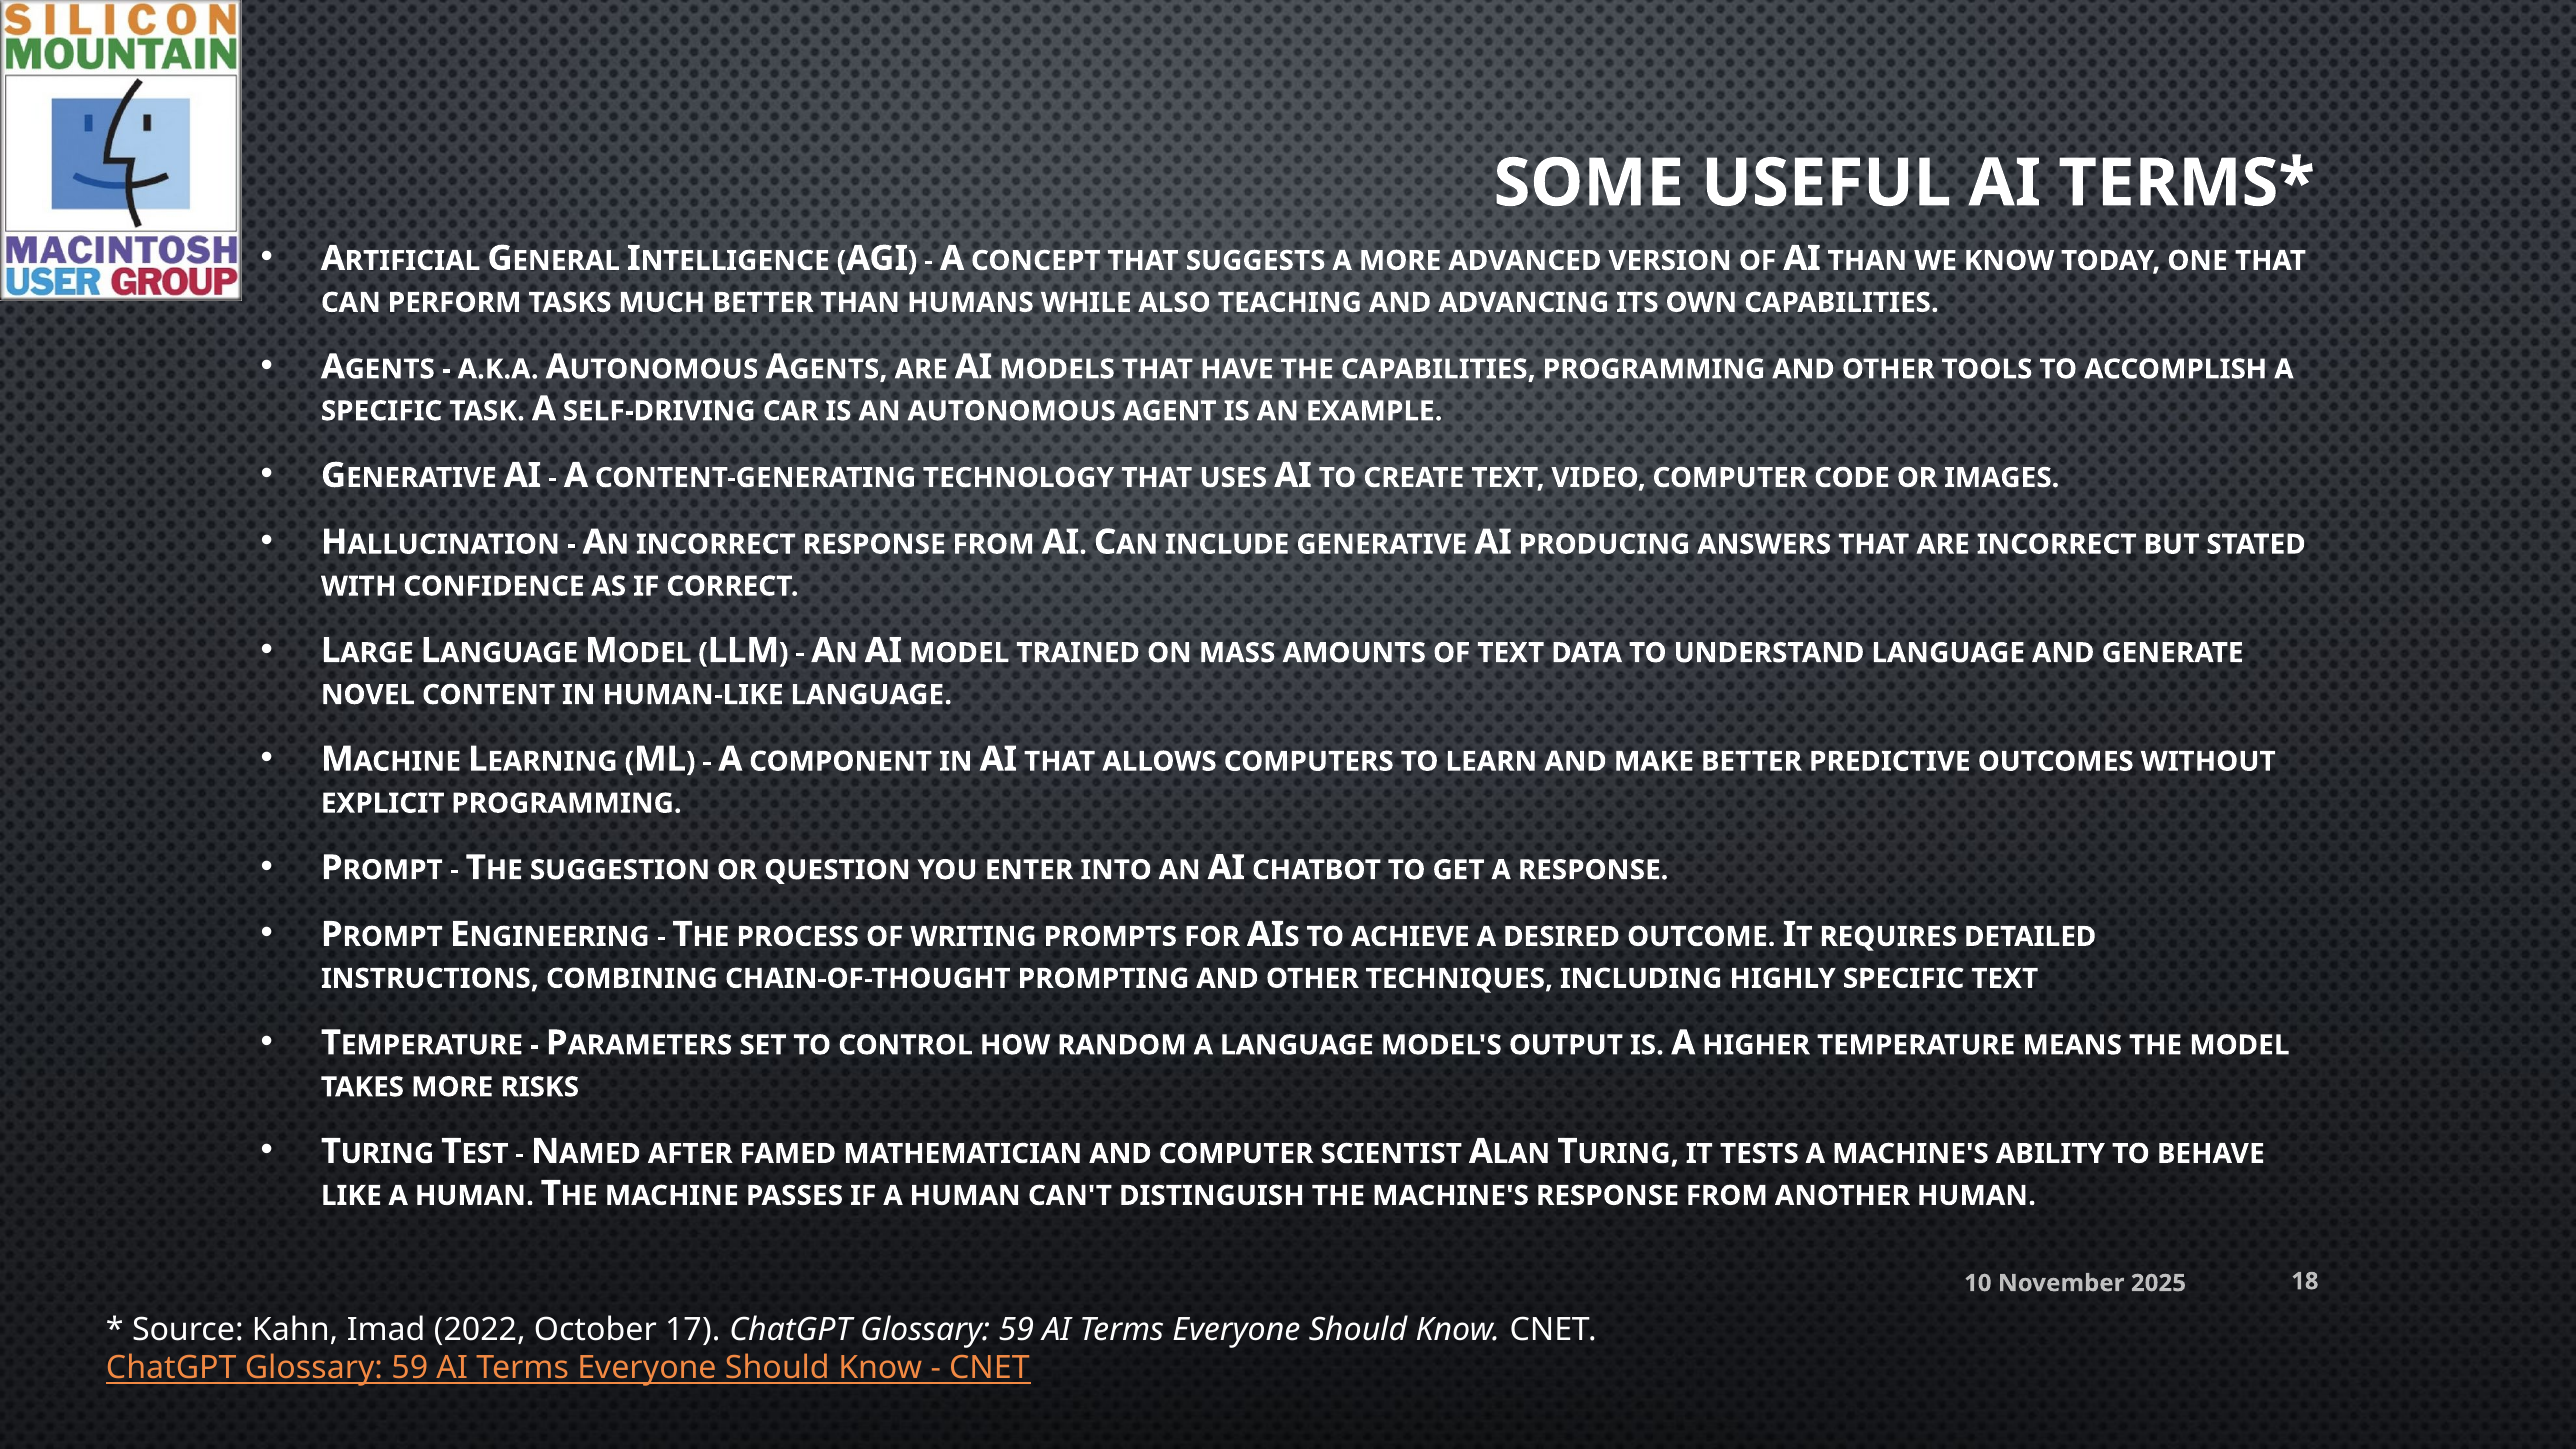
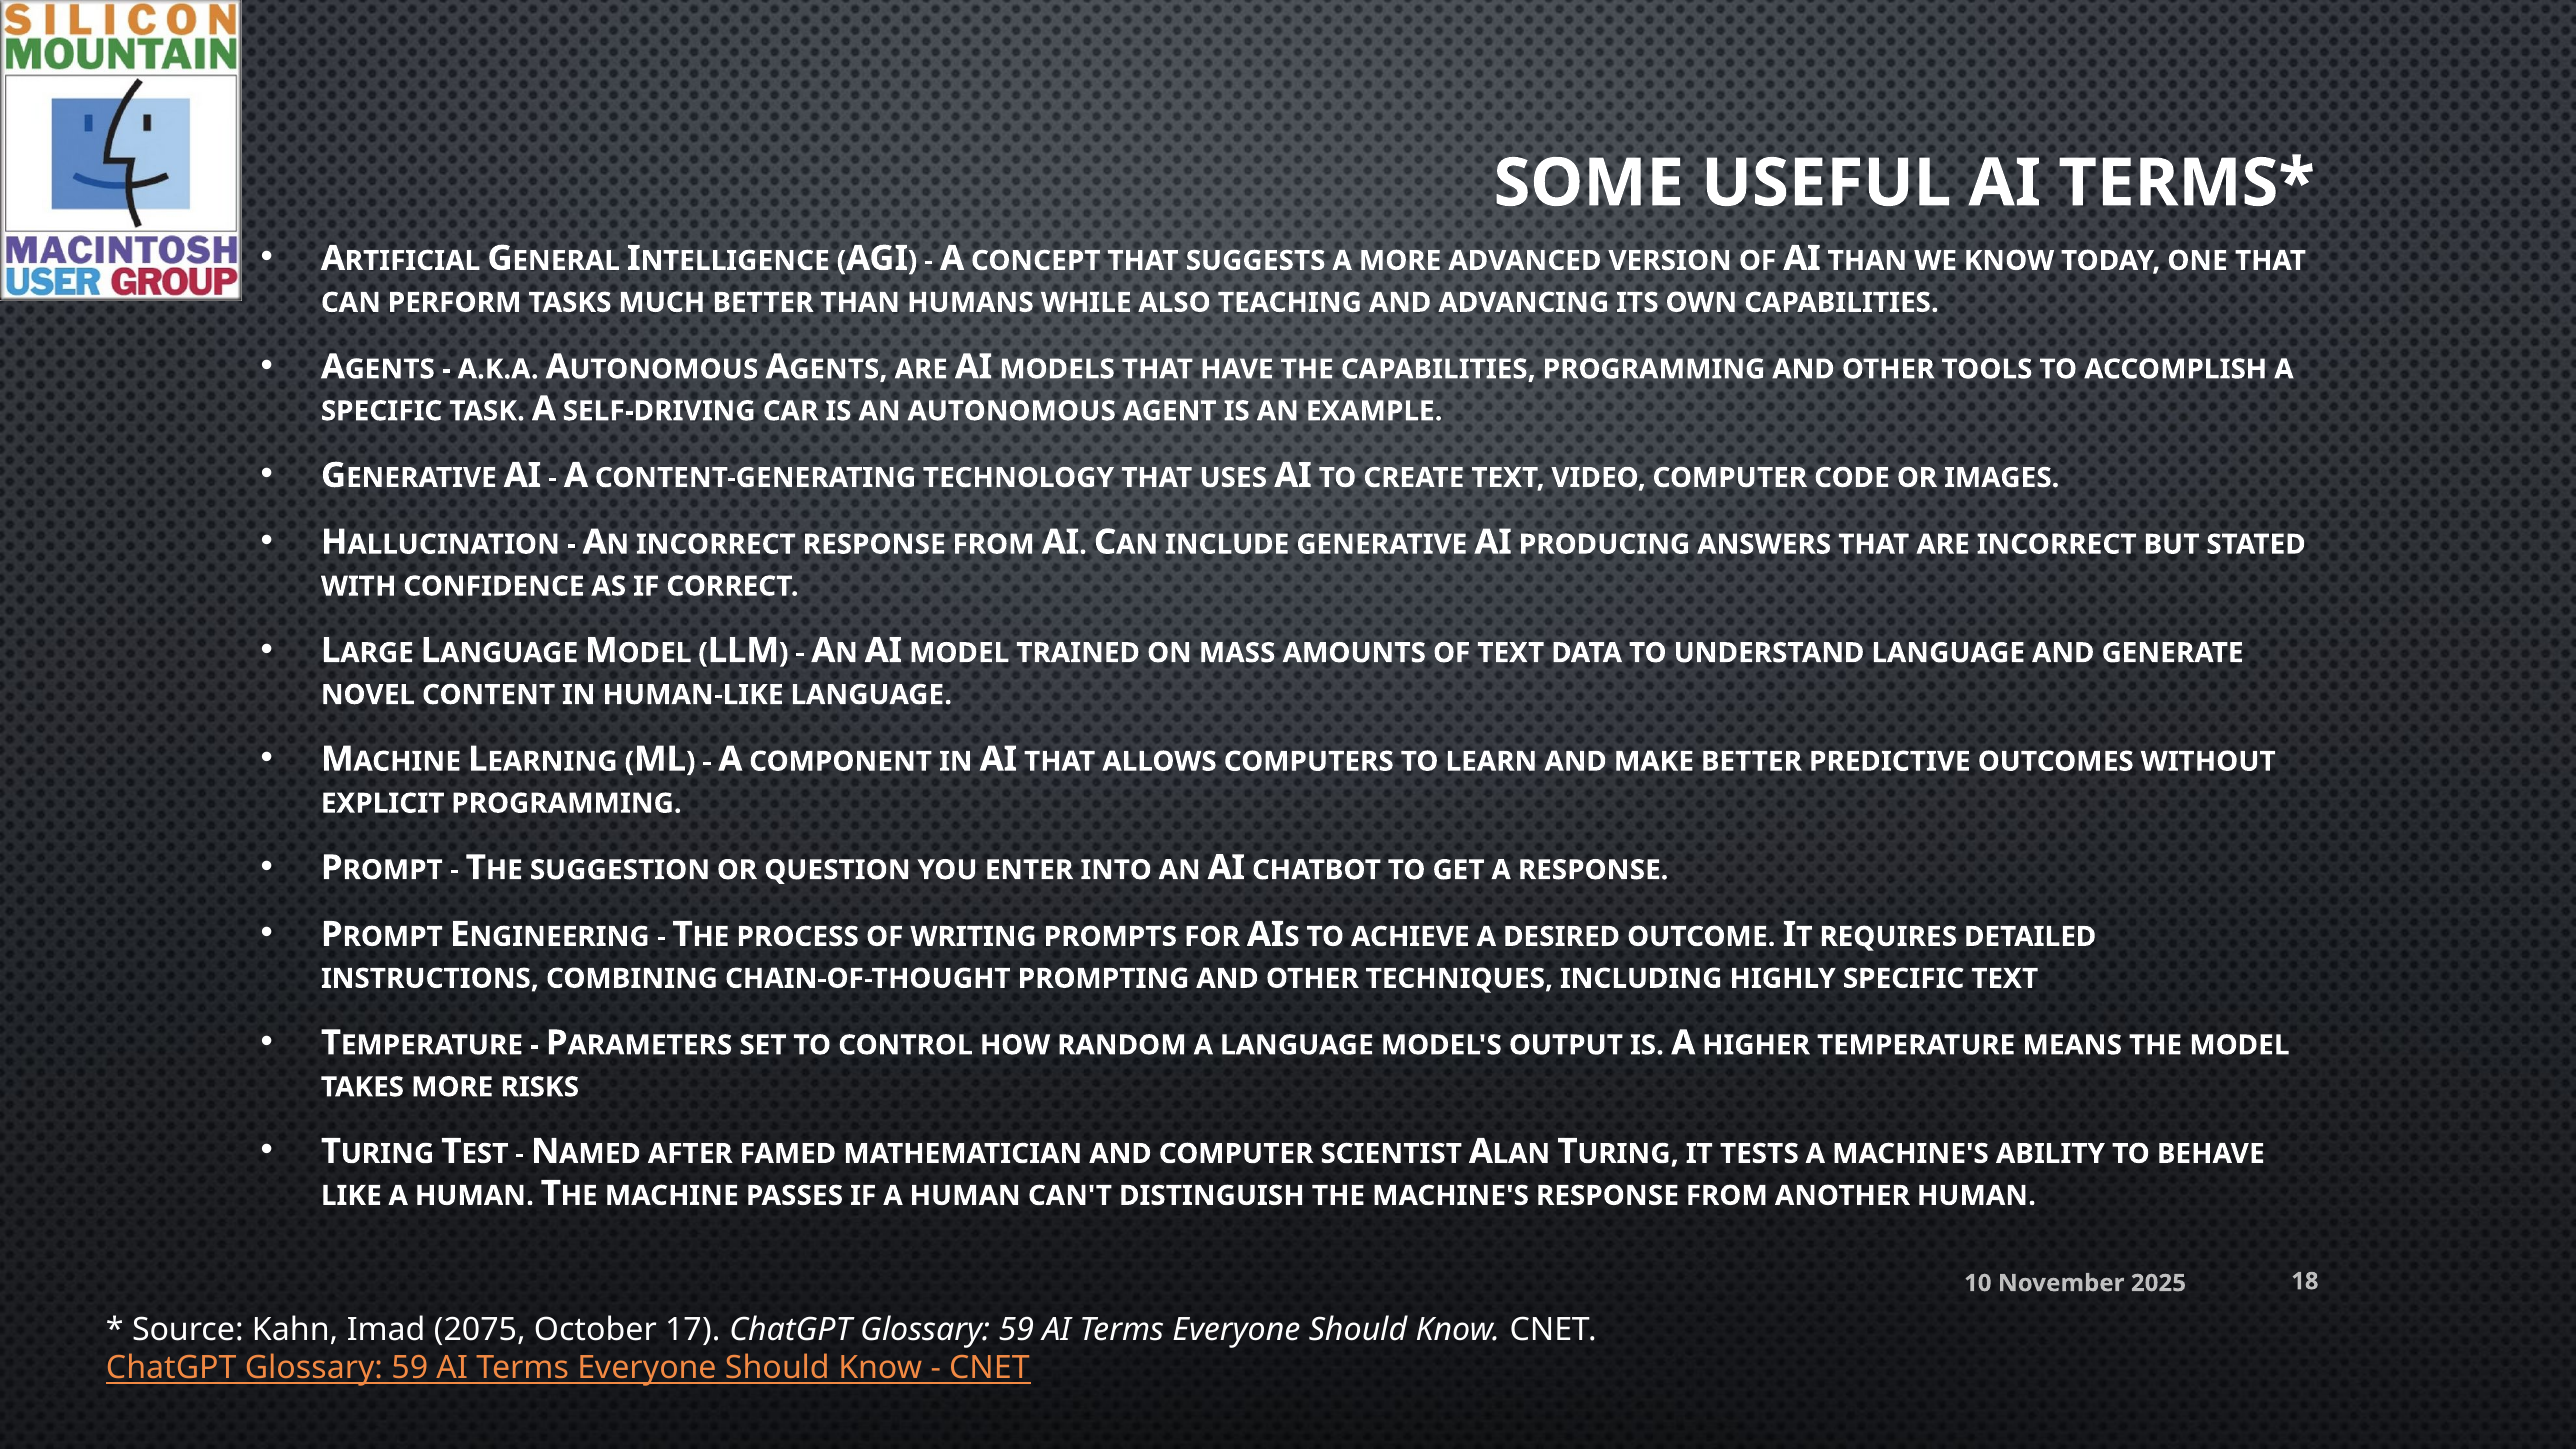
2022: 2022 -> 2075
